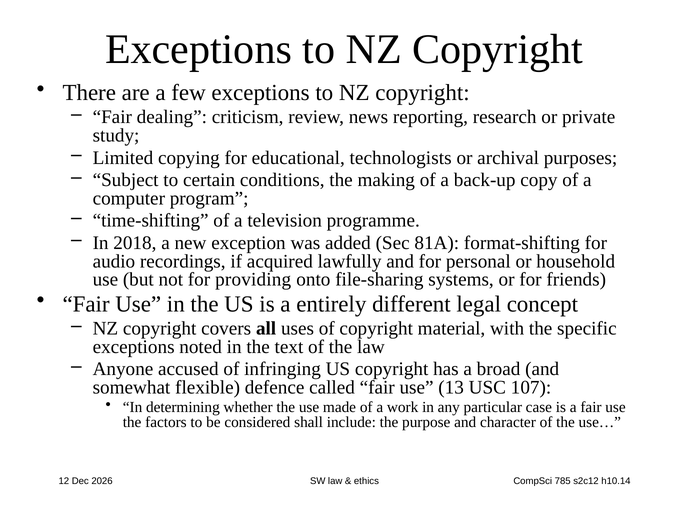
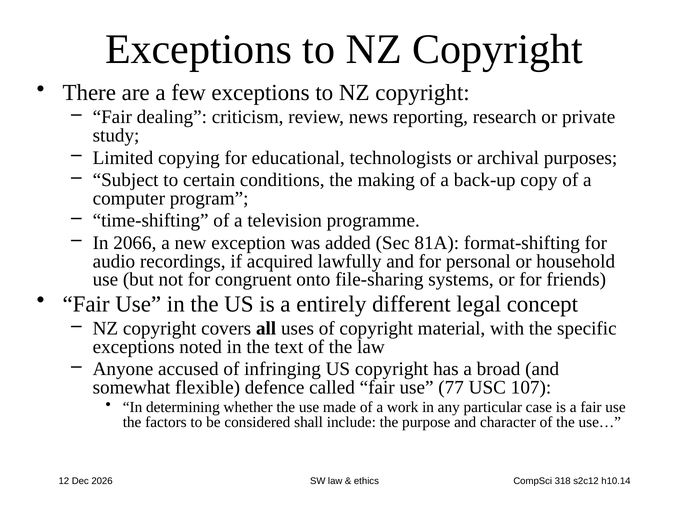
2018: 2018 -> 2066
providing: providing -> congruent
13: 13 -> 77
785: 785 -> 318
